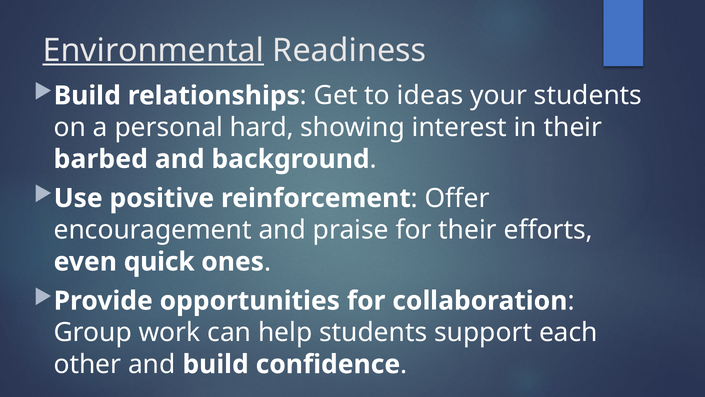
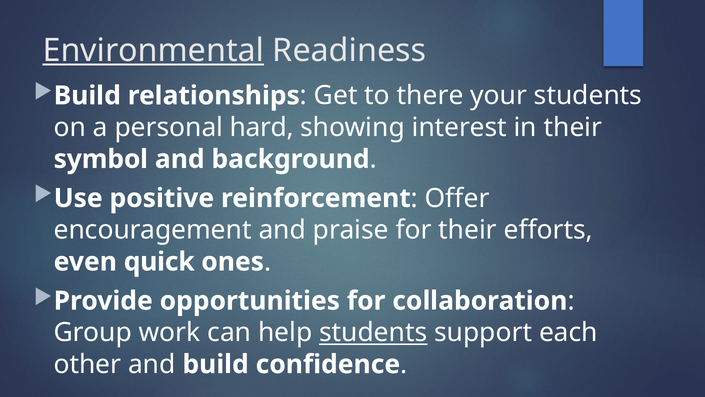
ideas: ideas -> there
barbed: barbed -> symbol
students at (373, 332) underline: none -> present
